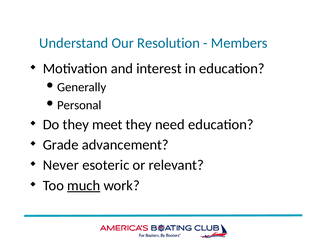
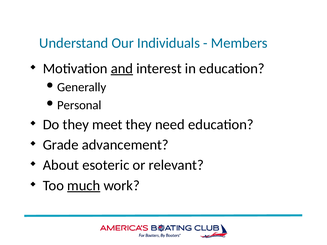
Resolution: Resolution -> Individuals
and underline: none -> present
Never: Never -> About
